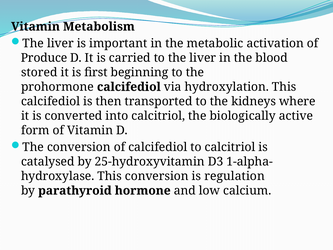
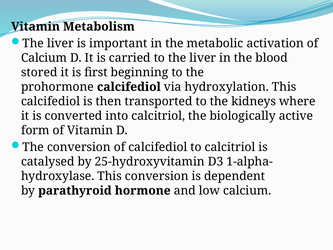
Produce at (44, 58): Produce -> Calcium
regulation: regulation -> dependent
